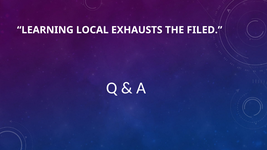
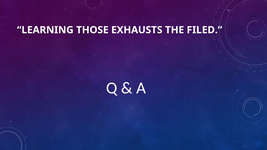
LOCAL: LOCAL -> THOSE
